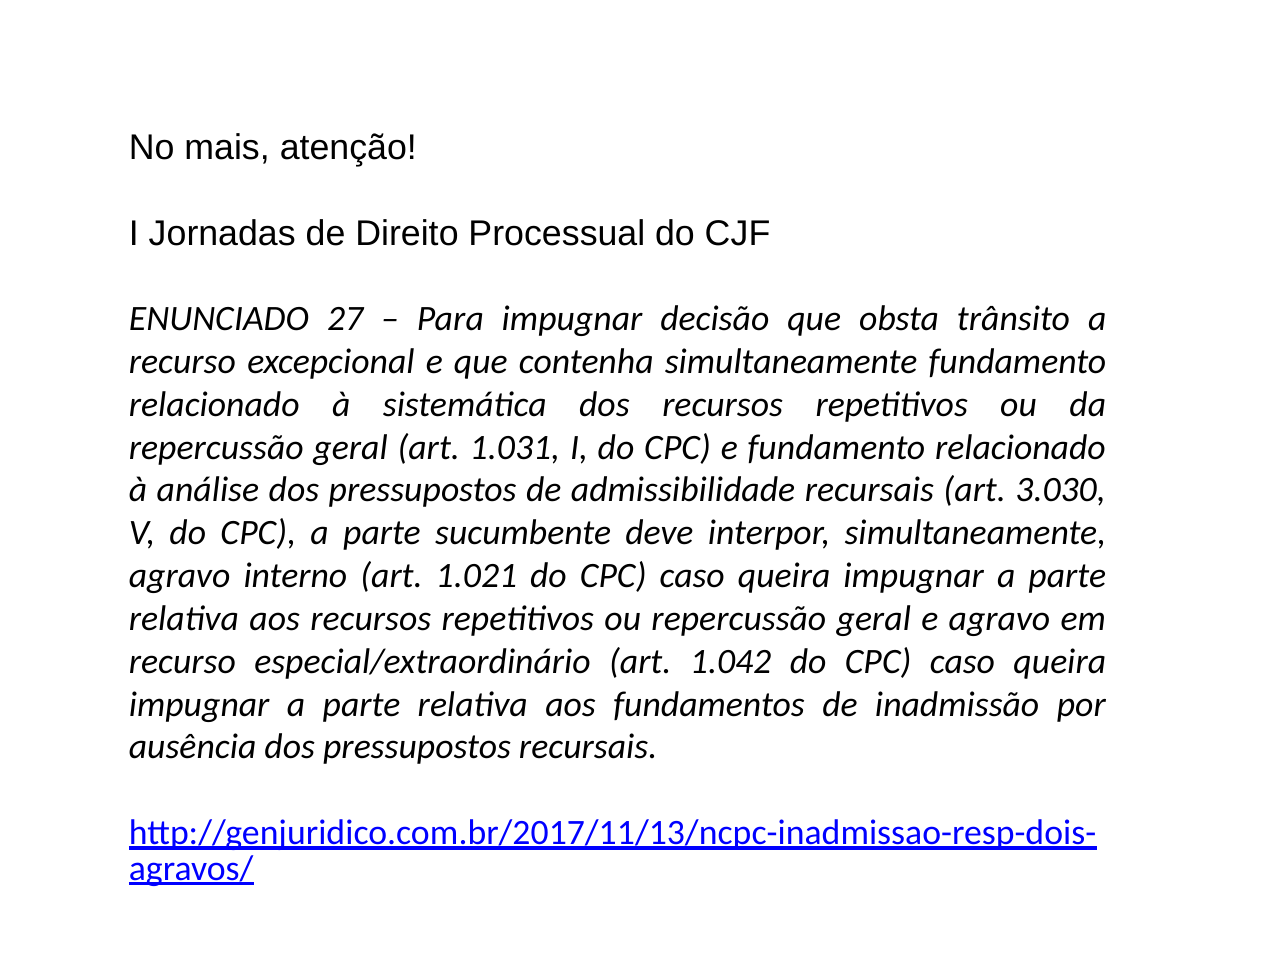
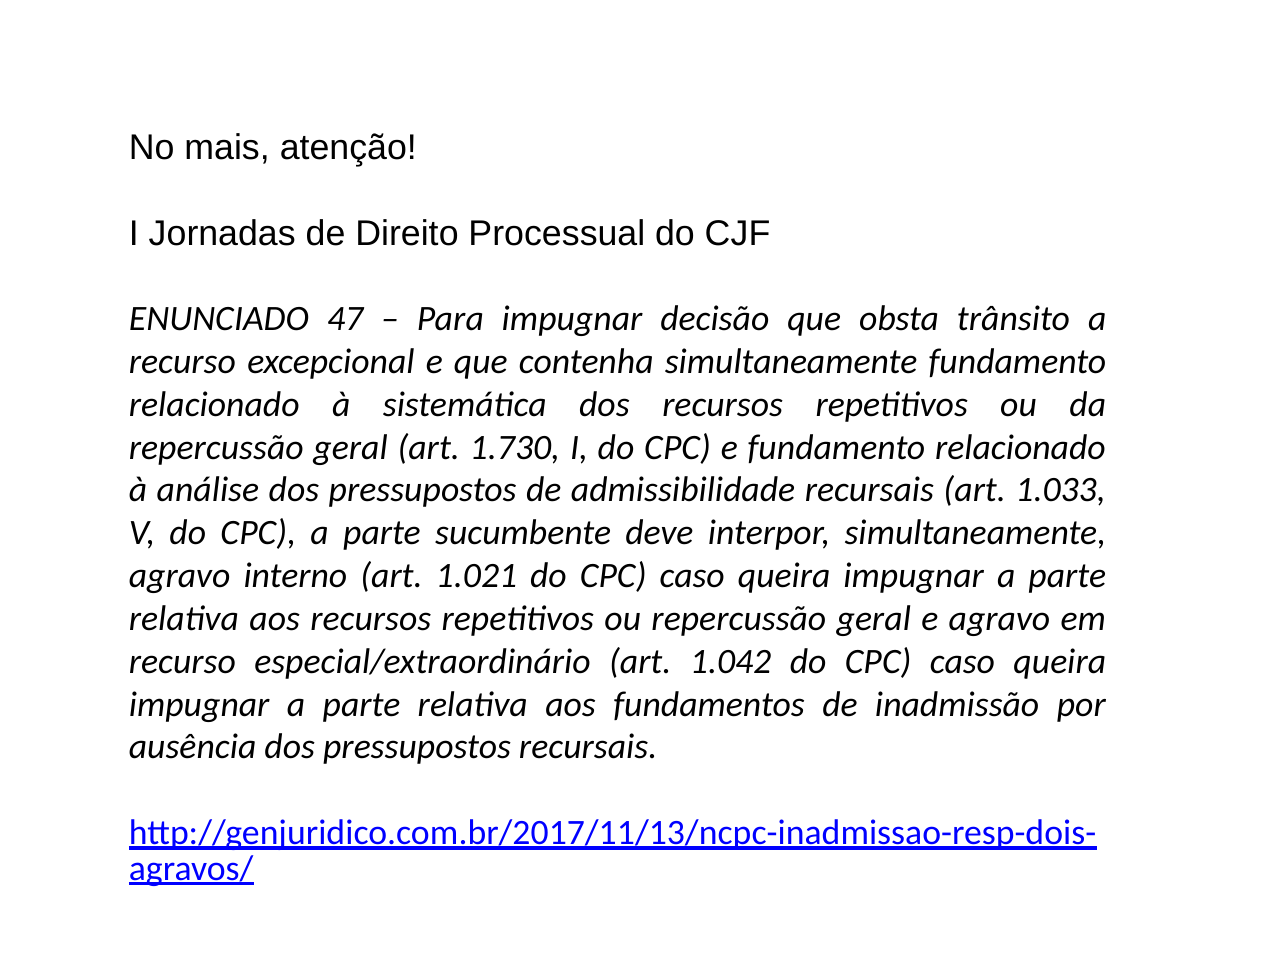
27: 27 -> 47
1.031: 1.031 -> 1.730
3.030: 3.030 -> 1.033
